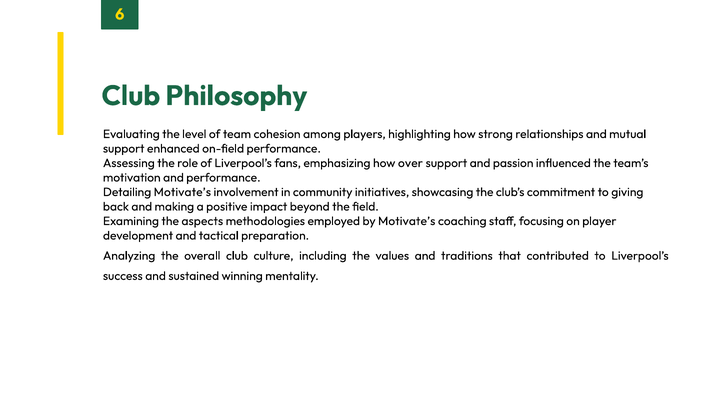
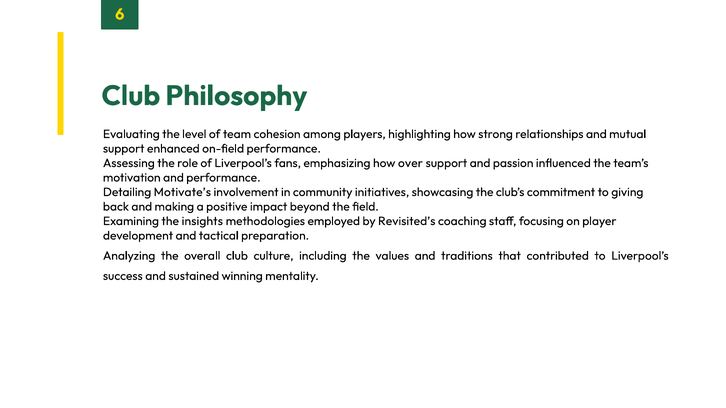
aspects: aspects -> insights
by Motivate’s: Motivate’s -> Revisited’s
